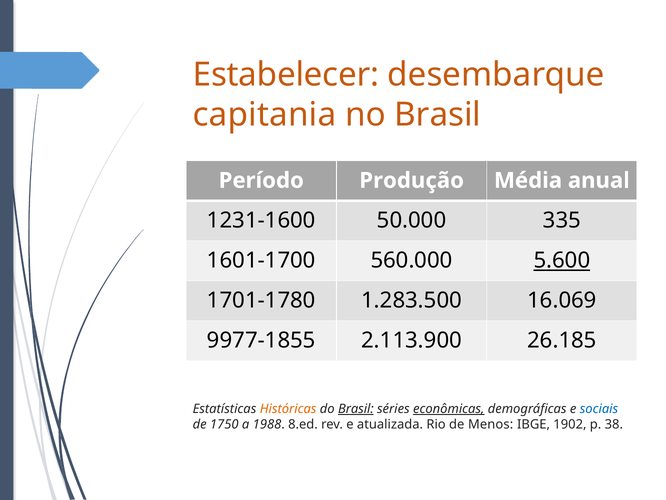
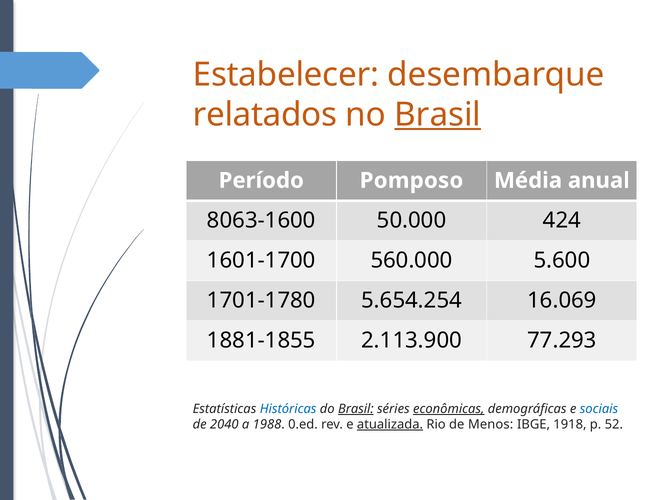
capitania: capitania -> relatados
Brasil at (438, 114) underline: none -> present
Produção: Produção -> Pomposo
1231-1600: 1231-1600 -> 8063-1600
335: 335 -> 424
5.600 underline: present -> none
1.283.500: 1.283.500 -> 5.654.254
9977-1855: 9977-1855 -> 1881-1855
26.185: 26.185 -> 77.293
Históricas colour: orange -> blue
1750: 1750 -> 2040
8.ed: 8.ed -> 0.ed
atualizada underline: none -> present
1902: 1902 -> 1918
38: 38 -> 52
